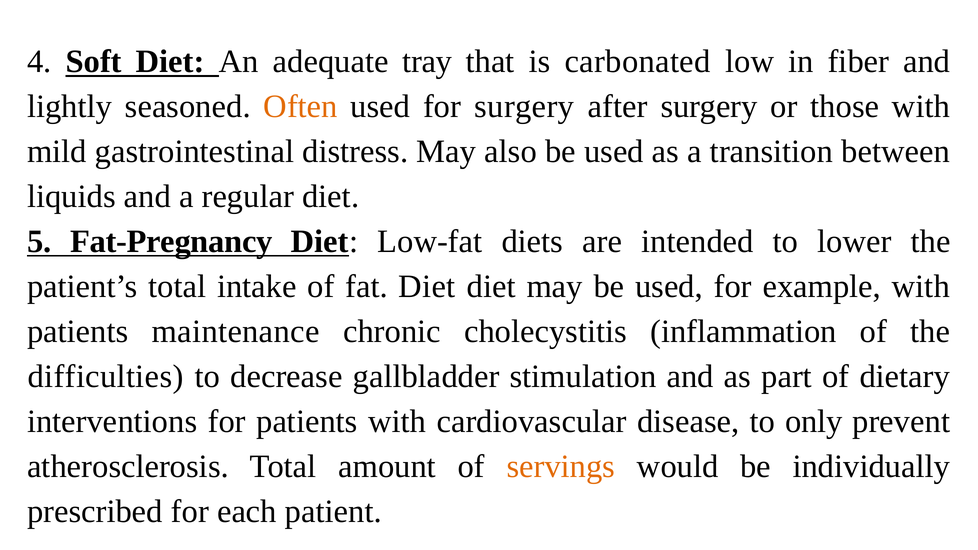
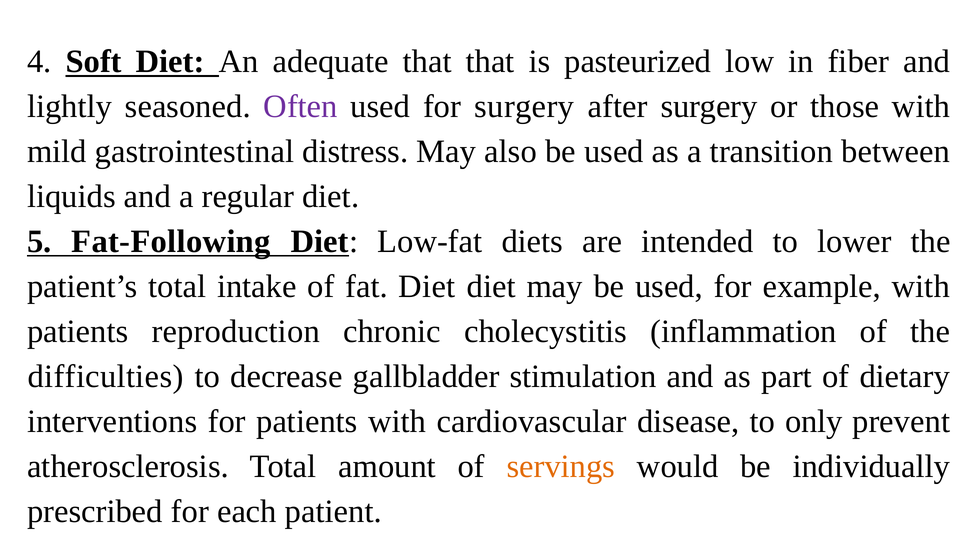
adequate tray: tray -> that
carbonated: carbonated -> pasteurized
Often colour: orange -> purple
Fat-Pregnancy: Fat-Pregnancy -> Fat-Following
maintenance: maintenance -> reproduction
